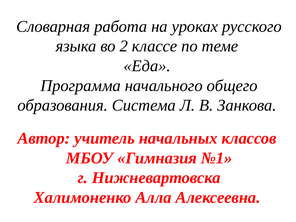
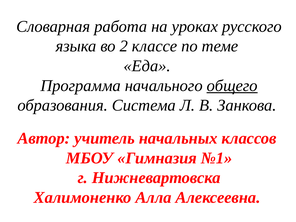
общего underline: none -> present
